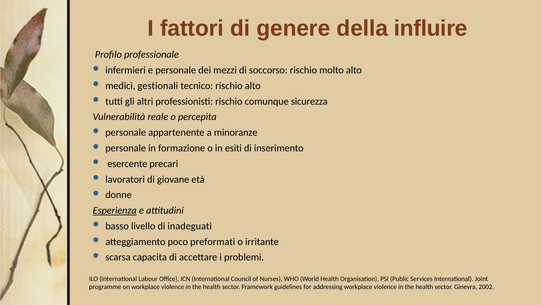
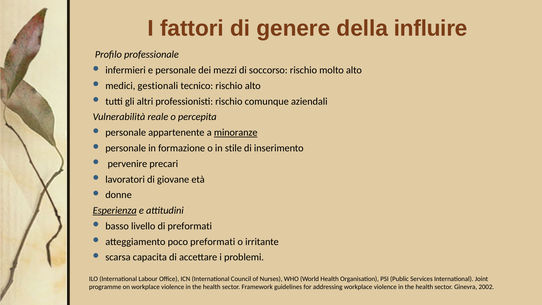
sicurezza: sicurezza -> aziendali
minoranze underline: none -> present
esiti: esiti -> stile
esercente: esercente -> pervenire
di inadeguati: inadeguati -> preformati
